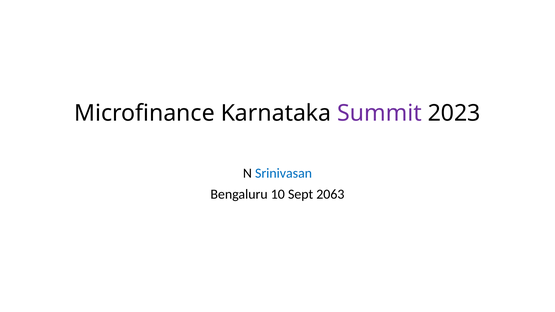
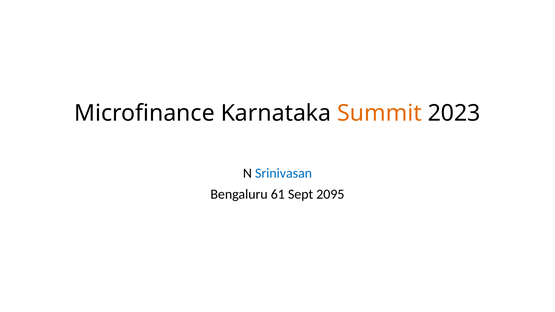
Summit colour: purple -> orange
10: 10 -> 61
2063: 2063 -> 2095
